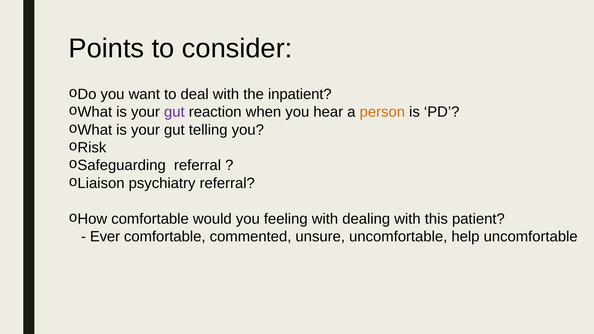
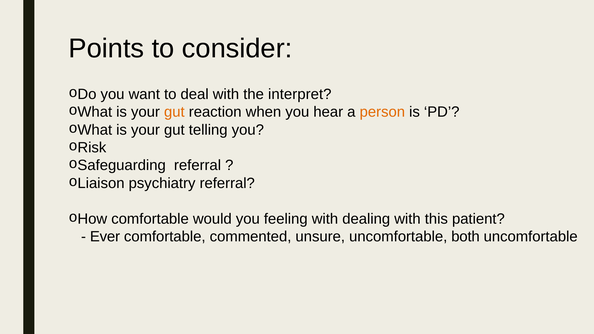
inpatient: inpatient -> interpret
gut at (174, 112) colour: purple -> orange
help: help -> both
